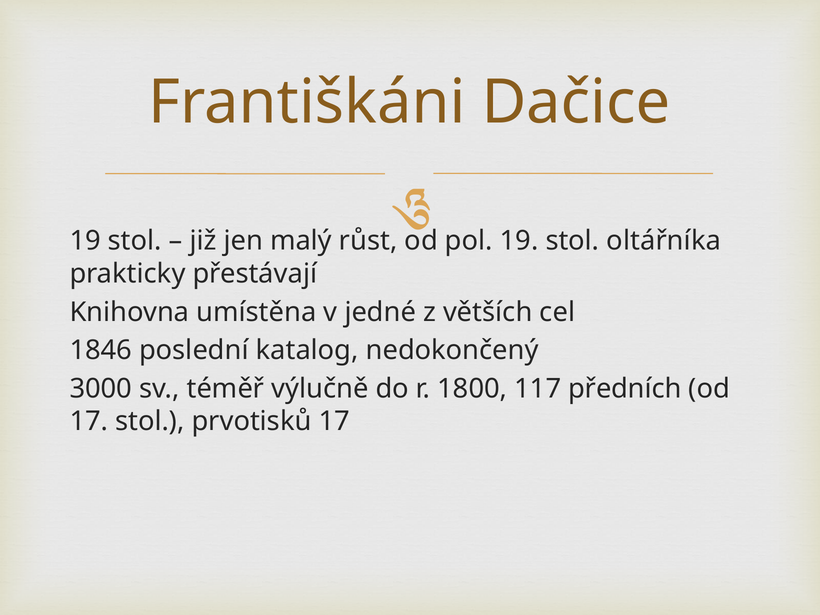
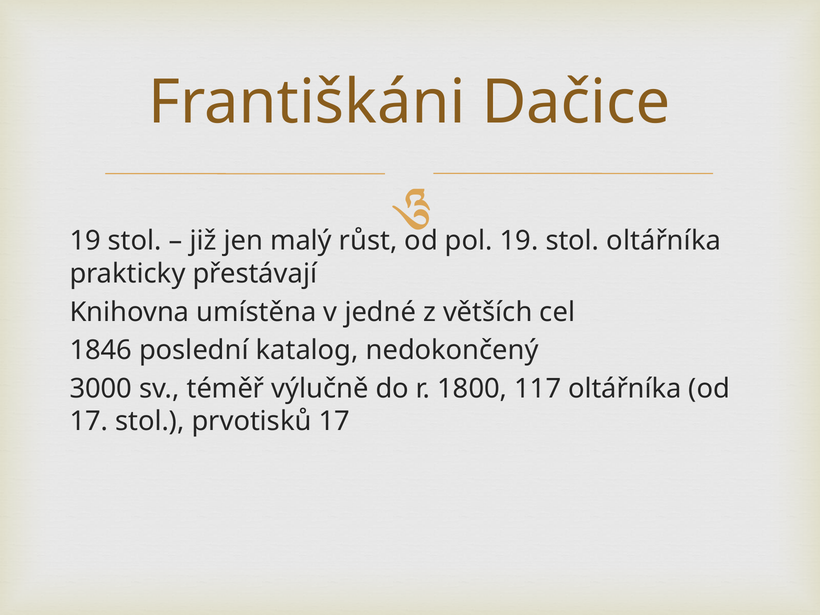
117 předních: předních -> oltářníka
